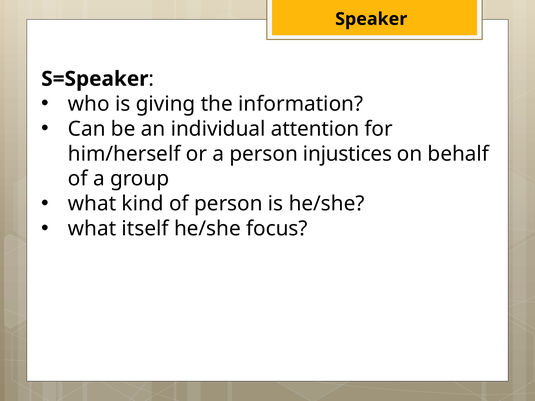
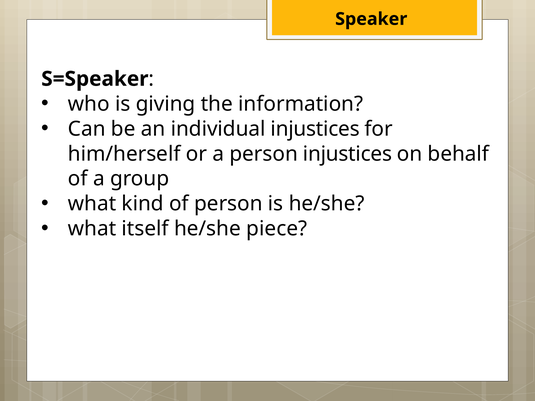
individual attention: attention -> injustices
focus: focus -> piece
